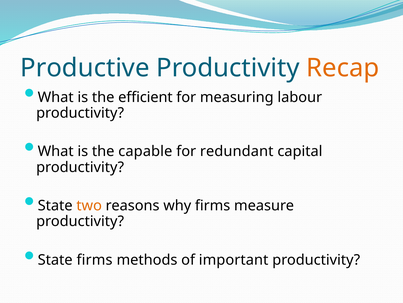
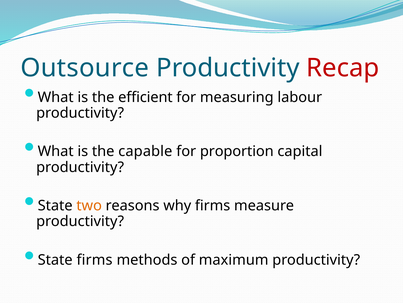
Productive: Productive -> Outsource
Recap colour: orange -> red
redundant: redundant -> proportion
important: important -> maximum
